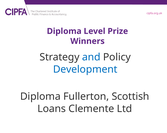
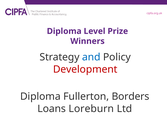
Development colour: blue -> red
Scottish: Scottish -> Borders
Clemente: Clemente -> Loreburn
